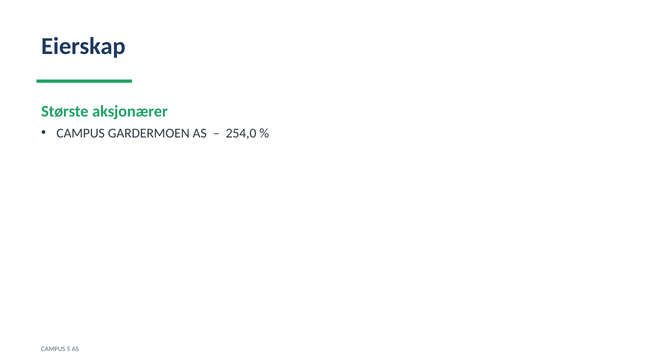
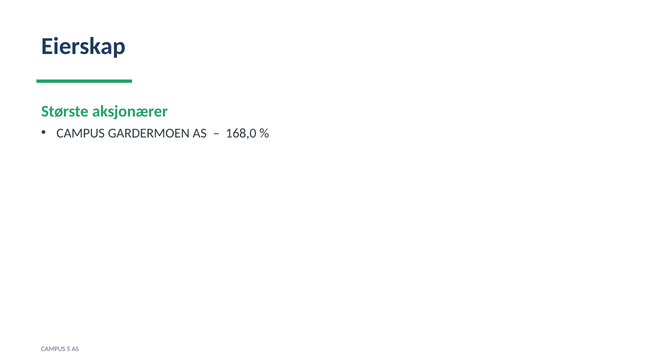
254,0: 254,0 -> 168,0
